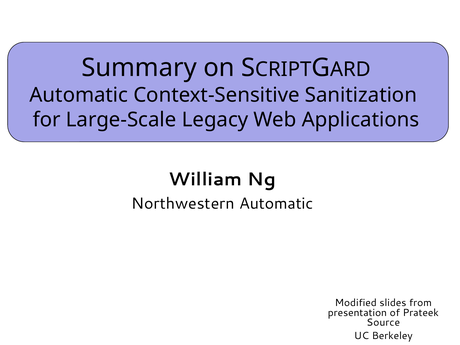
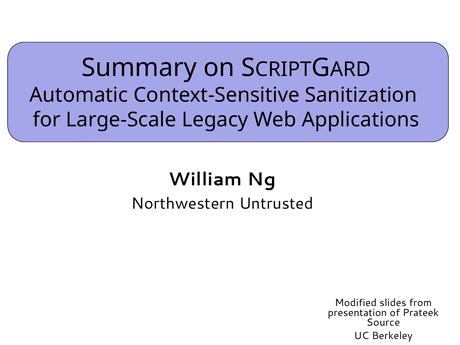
Northwestern Automatic: Automatic -> Untrusted
